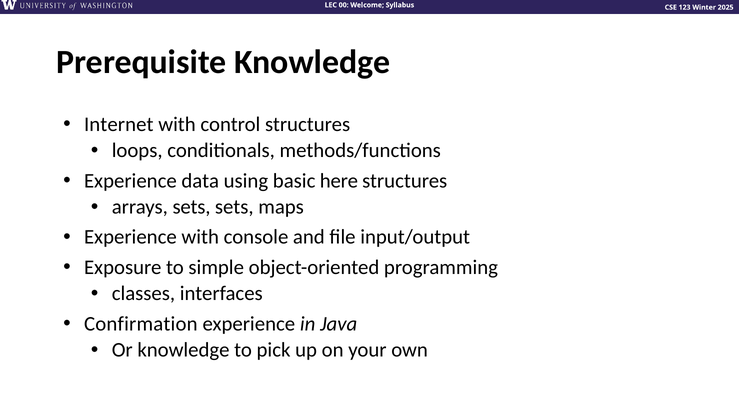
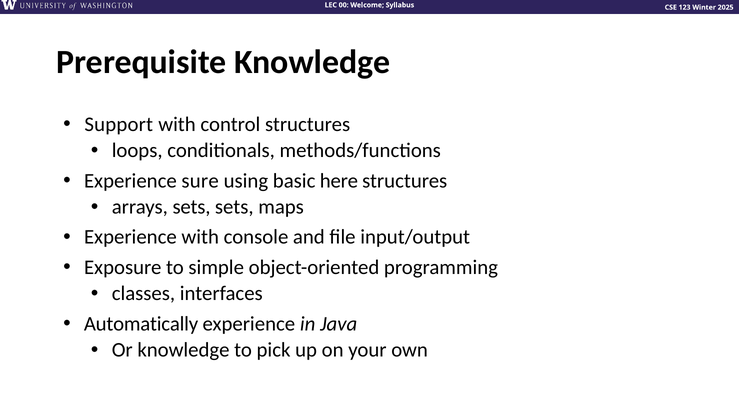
Internet: Internet -> Support
data: data -> sure
Confirmation: Confirmation -> Automatically
